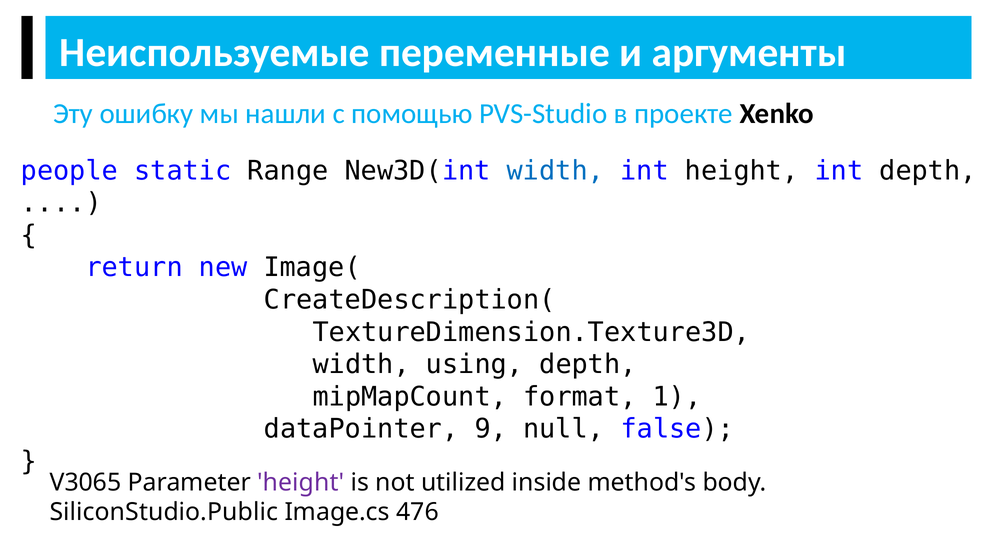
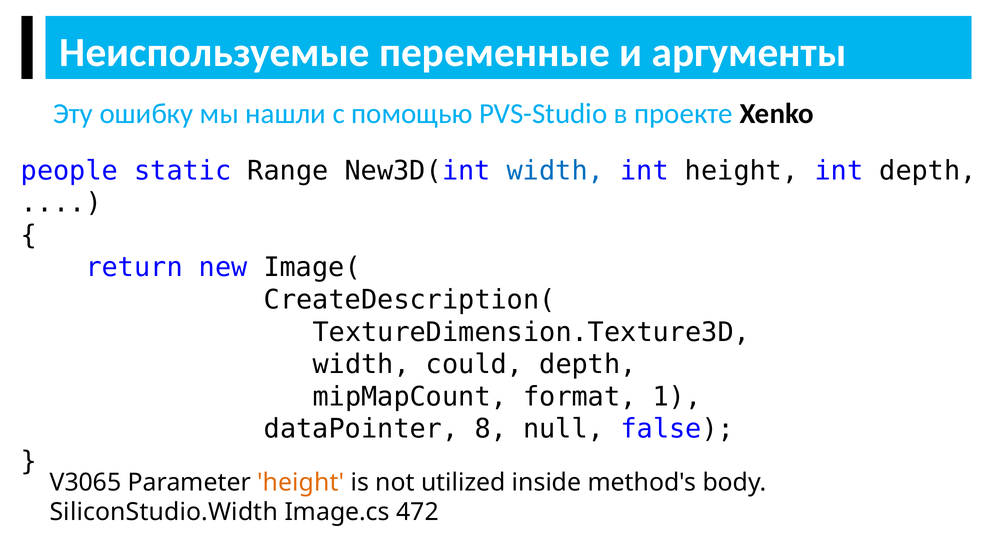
using: using -> could
9: 9 -> 8
height at (301, 482) colour: purple -> orange
SiliconStudio.Public: SiliconStudio.Public -> SiliconStudio.Width
476: 476 -> 472
